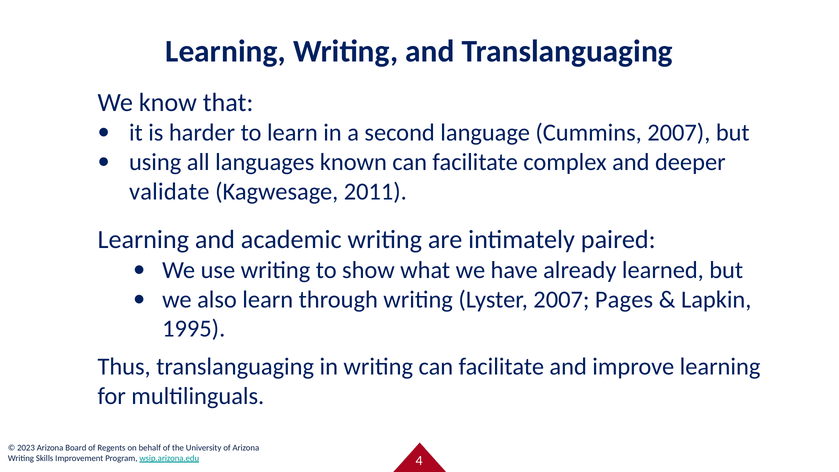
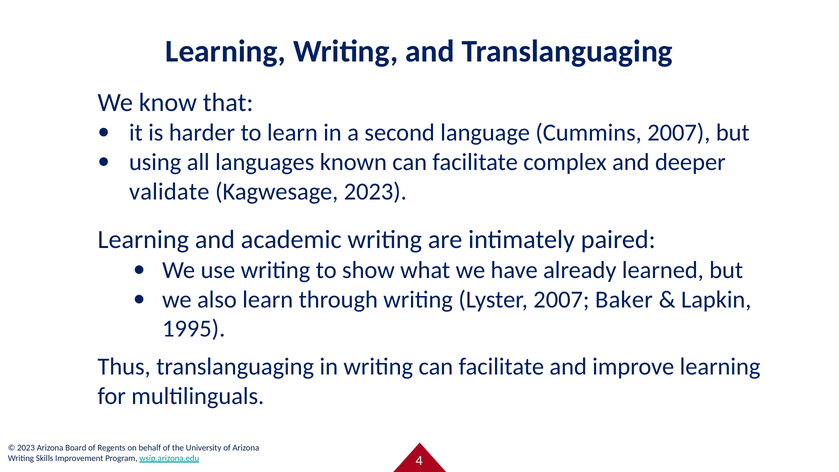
Kagwesage 2011: 2011 -> 2023
Pages: Pages -> Baker
